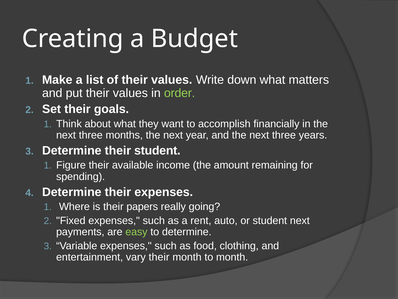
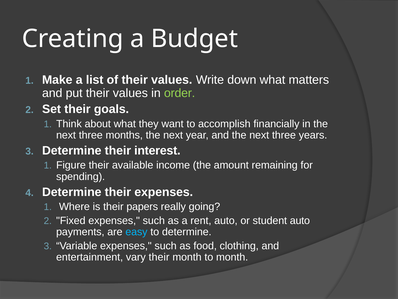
their student: student -> interest
student next: next -> auto
easy colour: light green -> light blue
